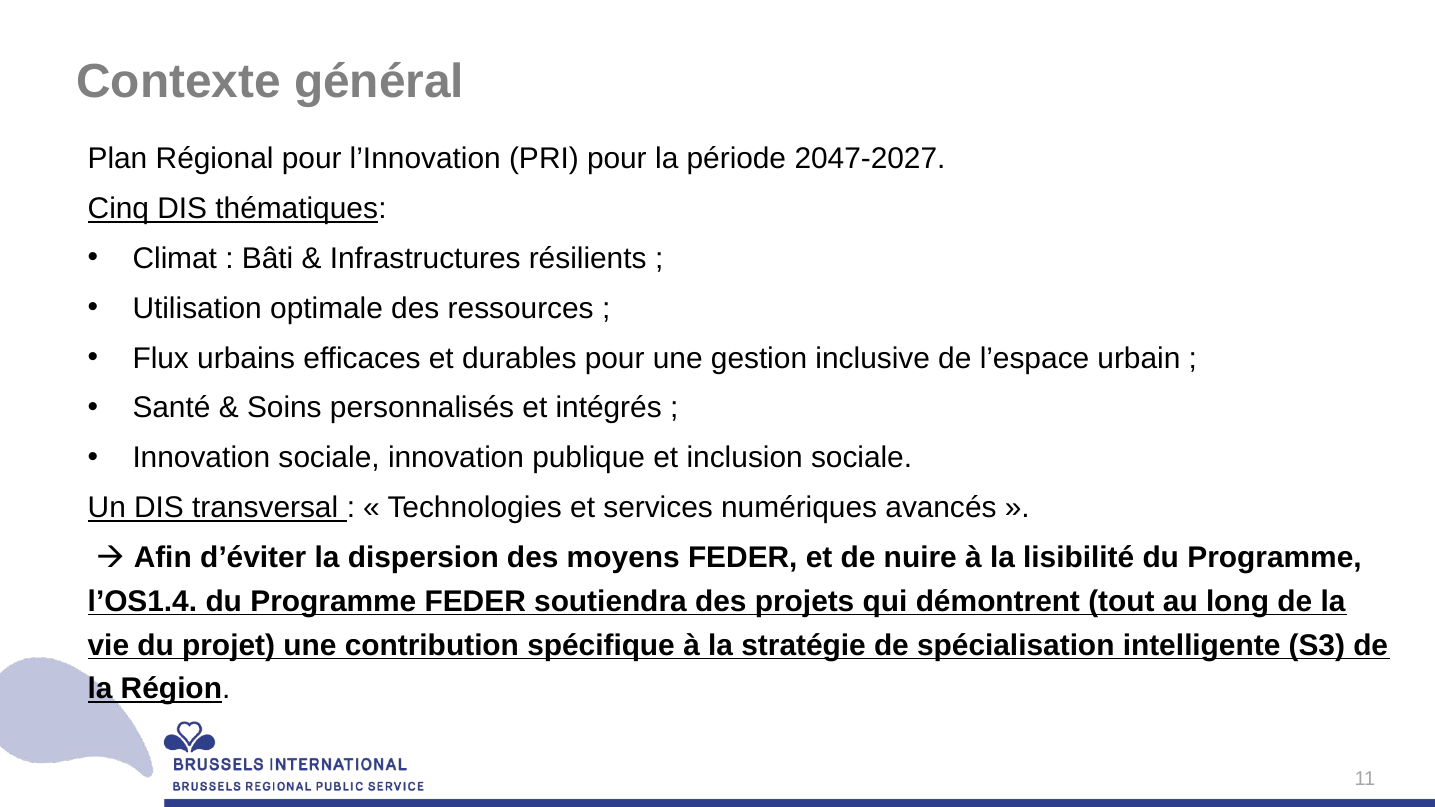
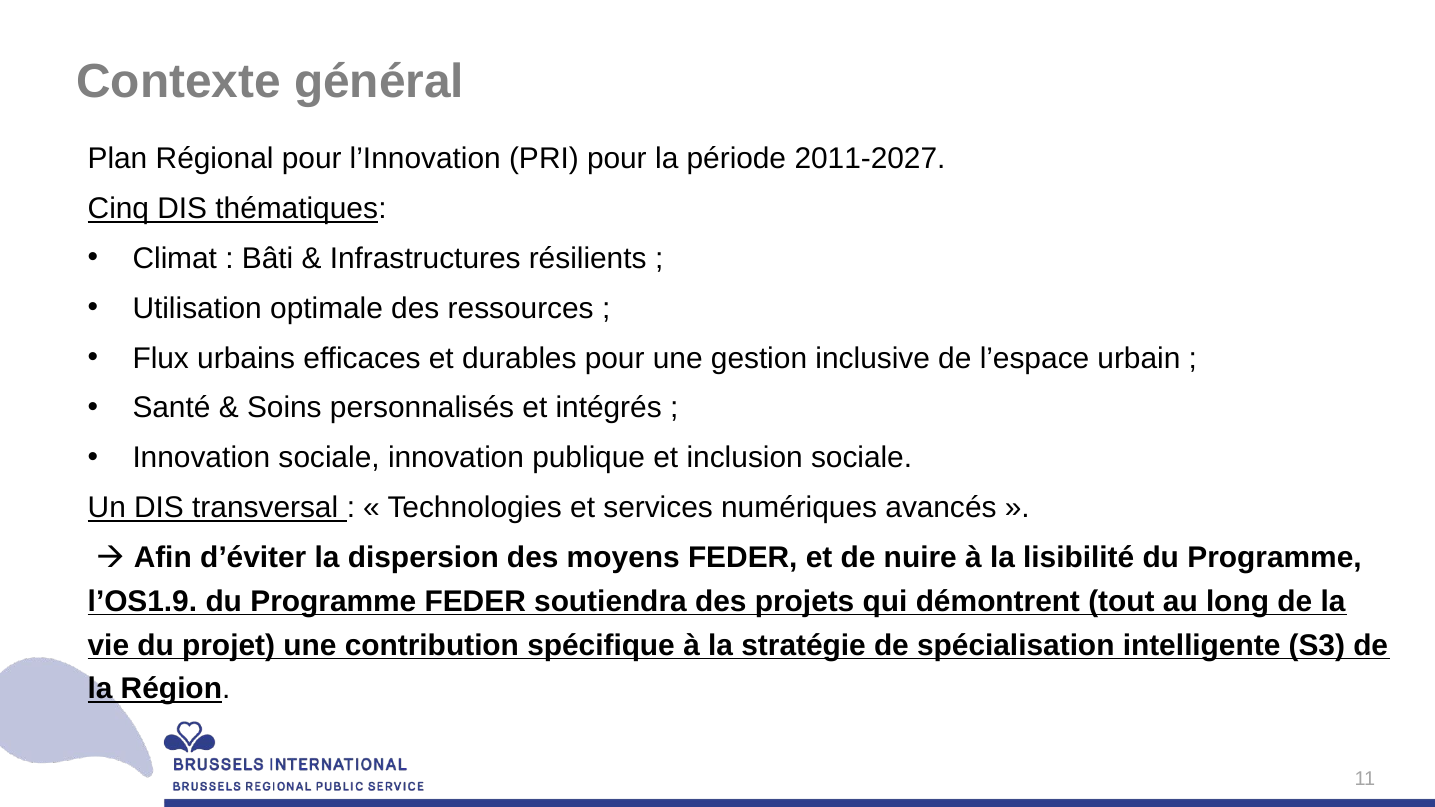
2047-2027: 2047-2027 -> 2011-2027
l’OS1.4: l’OS1.4 -> l’OS1.9
